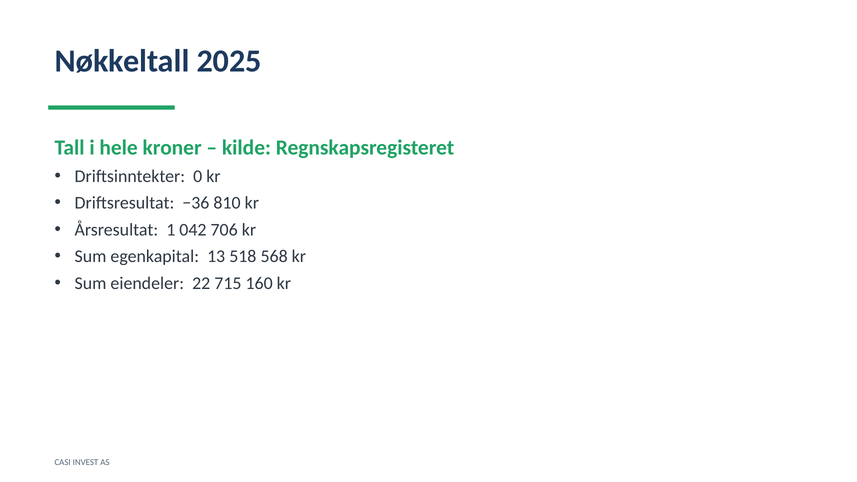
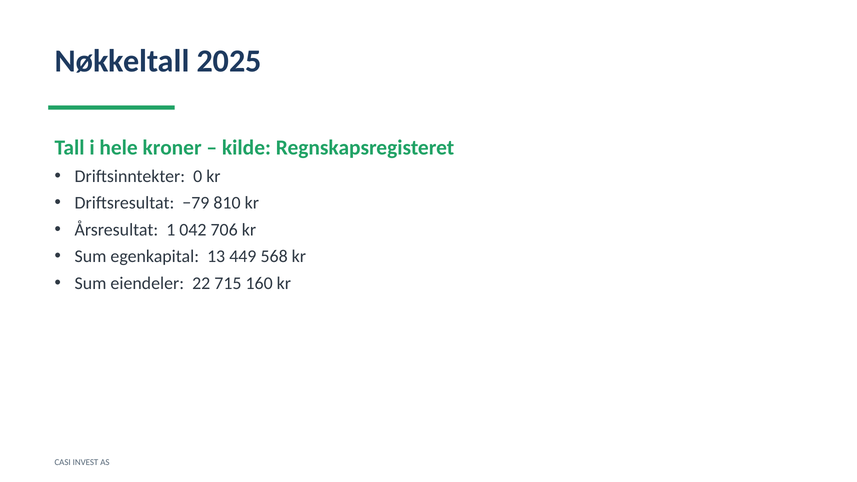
−36: −36 -> −79
518: 518 -> 449
